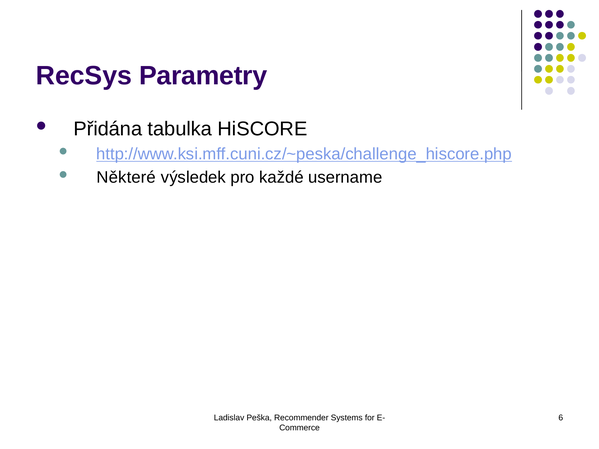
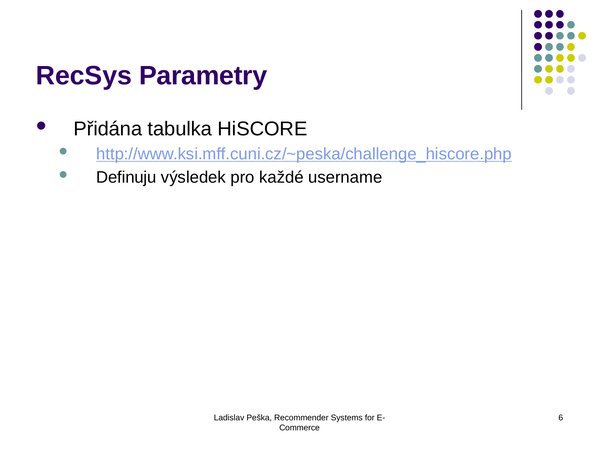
Některé: Některé -> Definuju
